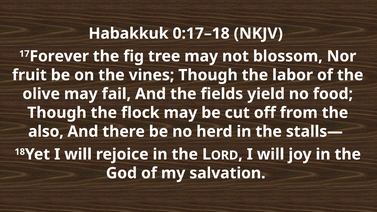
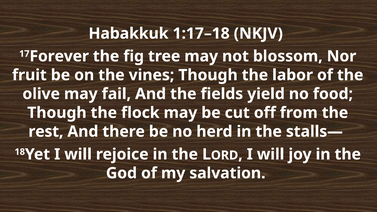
0:17–18: 0:17–18 -> 1:17–18
also: also -> rest
